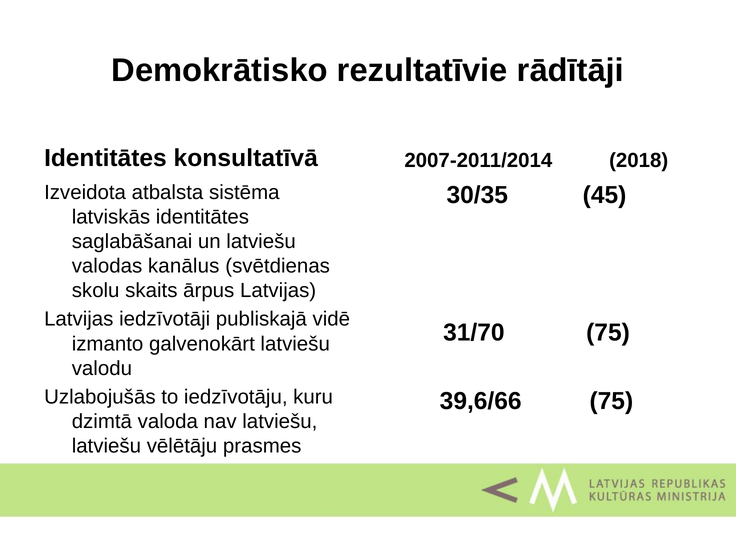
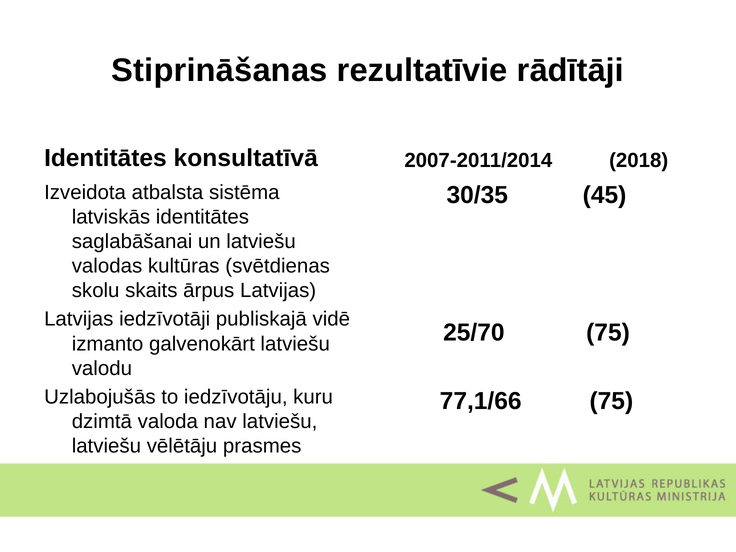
Demokrātisko: Demokrātisko -> Stiprināšanas
kanālus: kanālus -> kultūras
31/70: 31/70 -> 25/70
39,6/66: 39,6/66 -> 77,1/66
